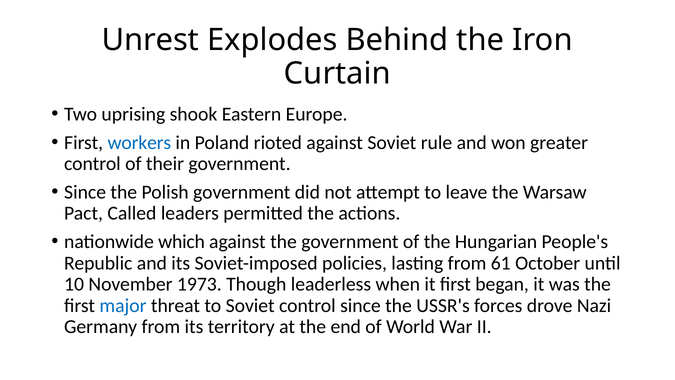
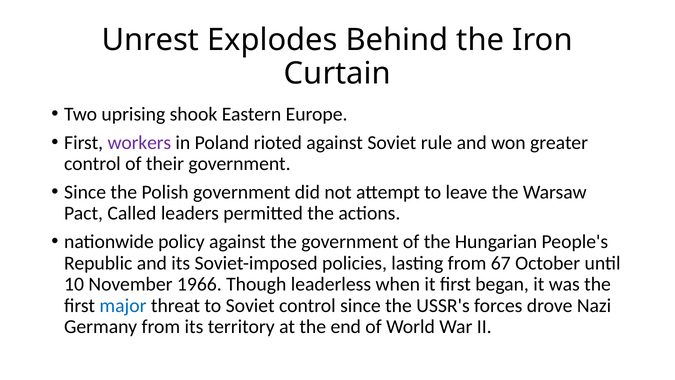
workers colour: blue -> purple
which: which -> policy
61: 61 -> 67
1973: 1973 -> 1966
